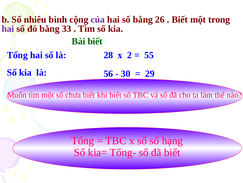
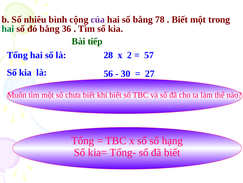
26: 26 -> 78
hai at (8, 29) colour: purple -> green
33: 33 -> 36
Bài biết: biết -> tiếp
55: 55 -> 57
29: 29 -> 27
